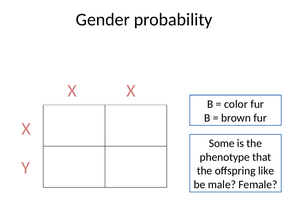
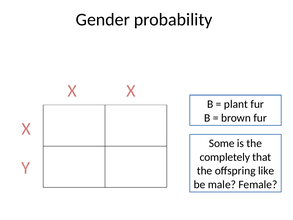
color: color -> plant
phenotype: phenotype -> completely
